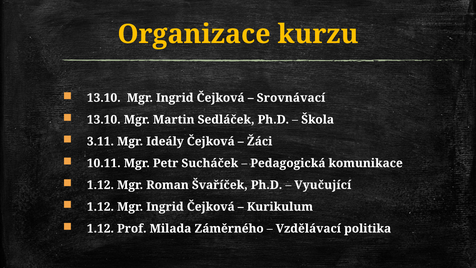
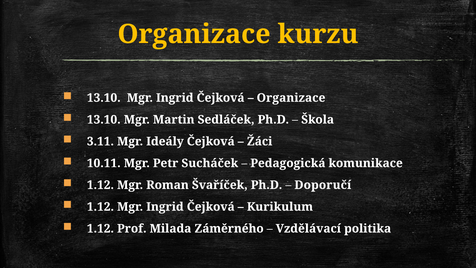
Srovnávací at (291, 98): Srovnávací -> Organizace
Vyučující: Vyučující -> Doporučí
